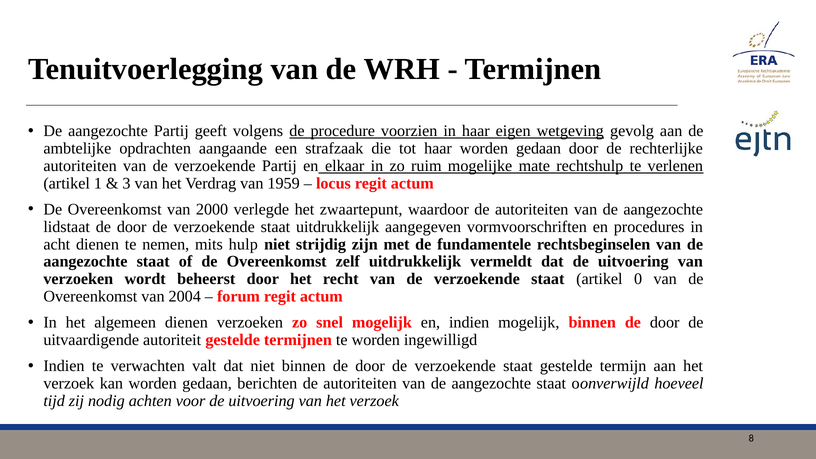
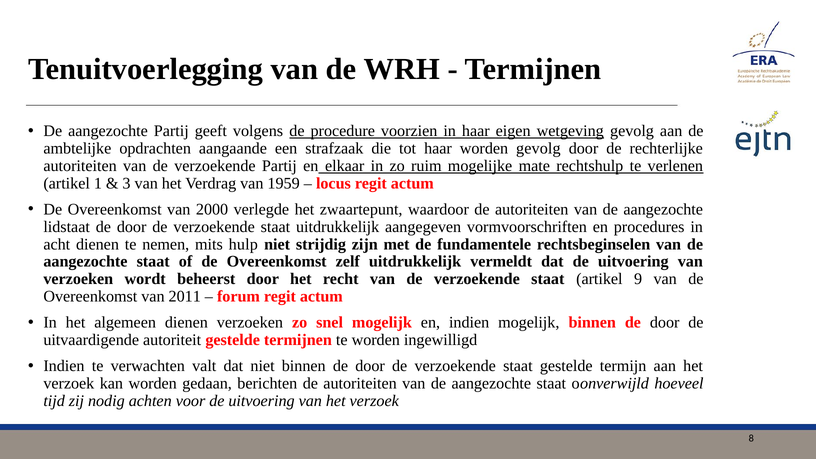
haar worden gedaan: gedaan -> gevolg
0: 0 -> 9
2004: 2004 -> 2011
